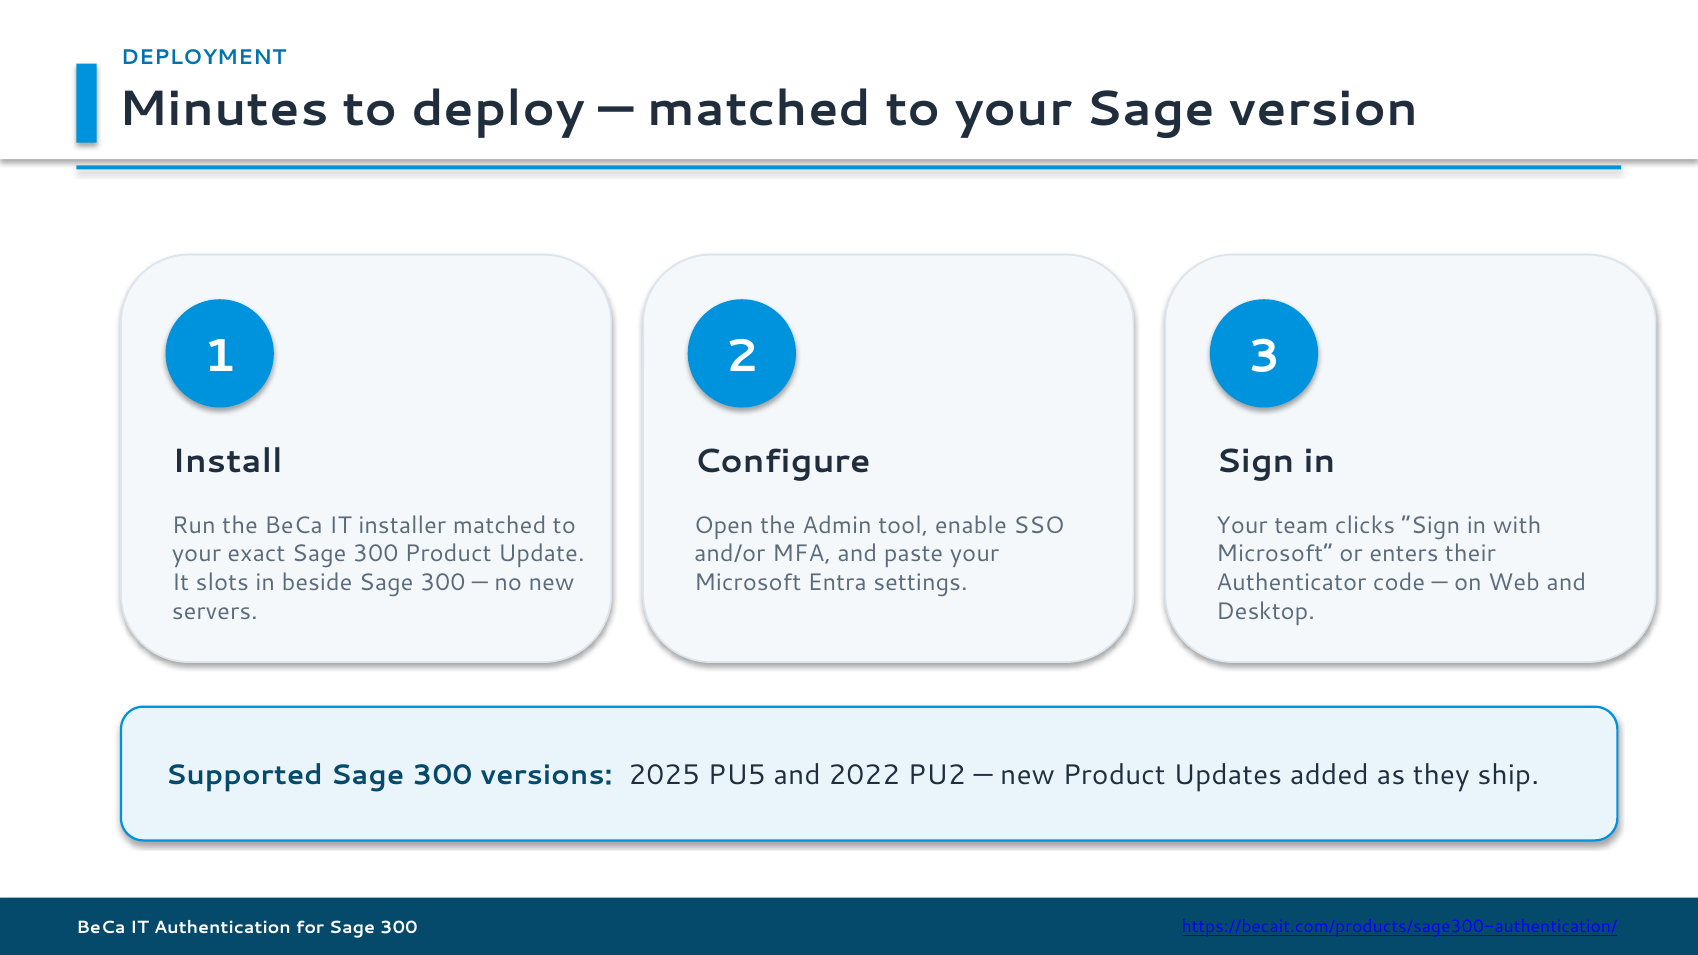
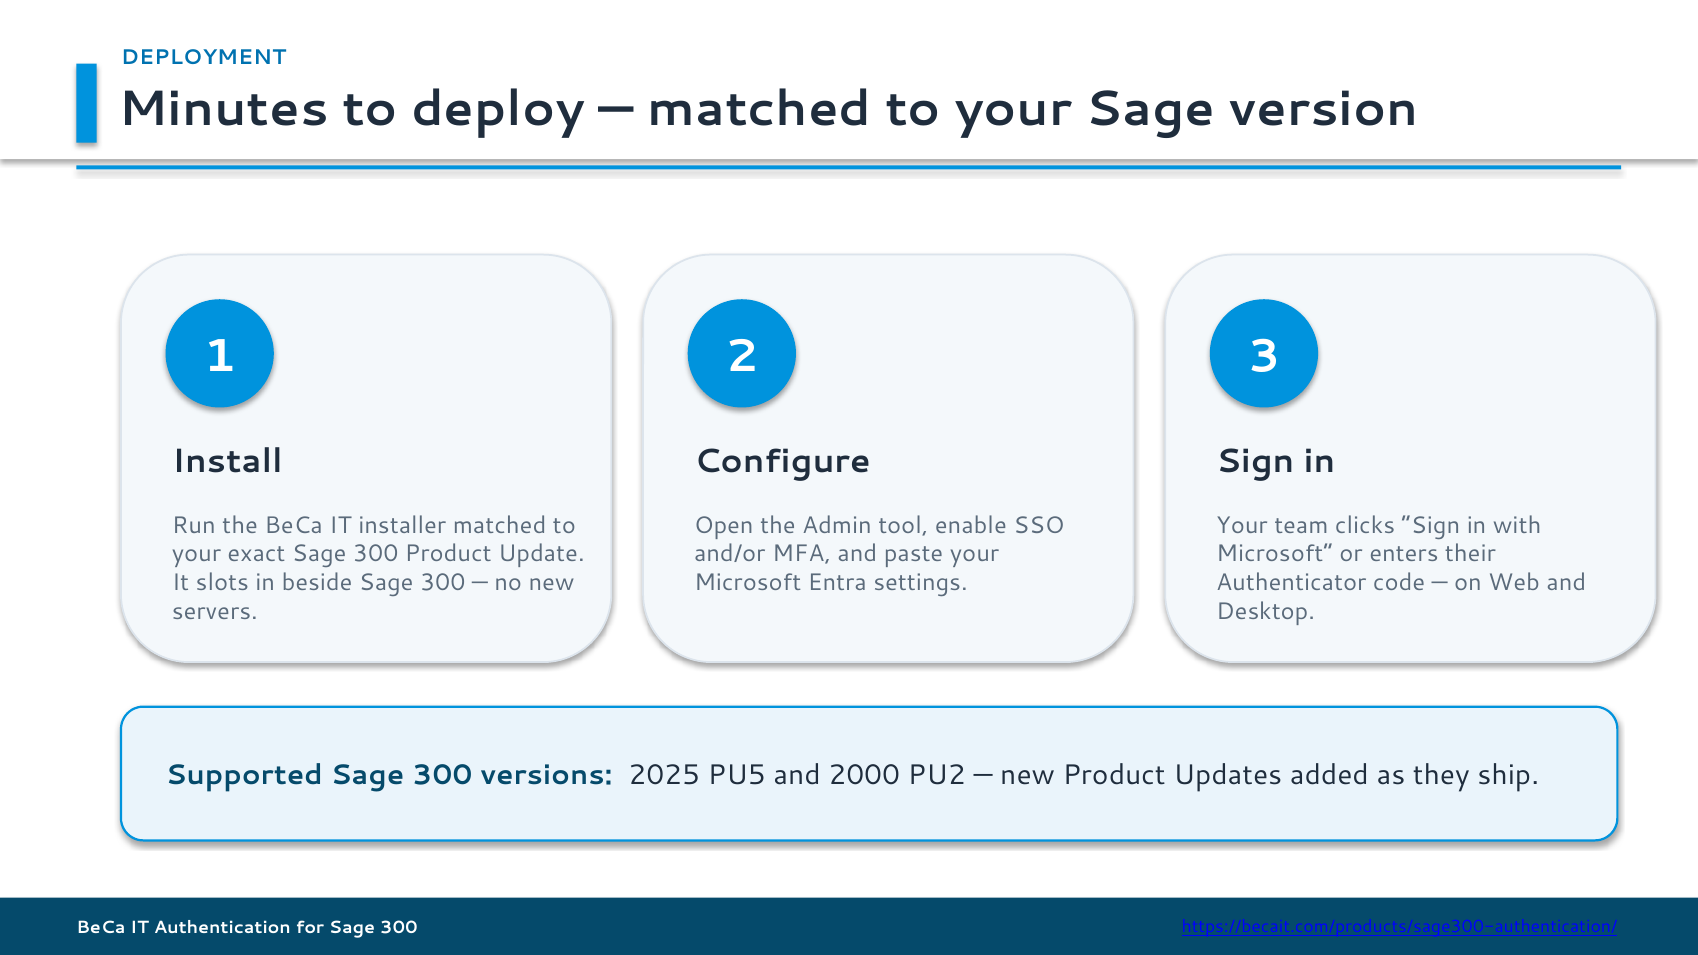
2022: 2022 -> 2000
